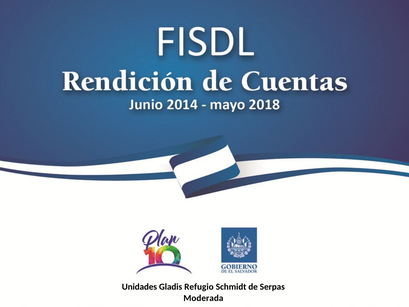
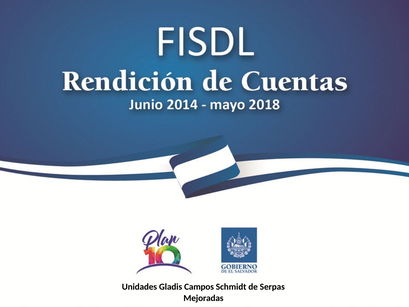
Refugio: Refugio -> Campos
Moderada: Moderada -> Mejoradas
